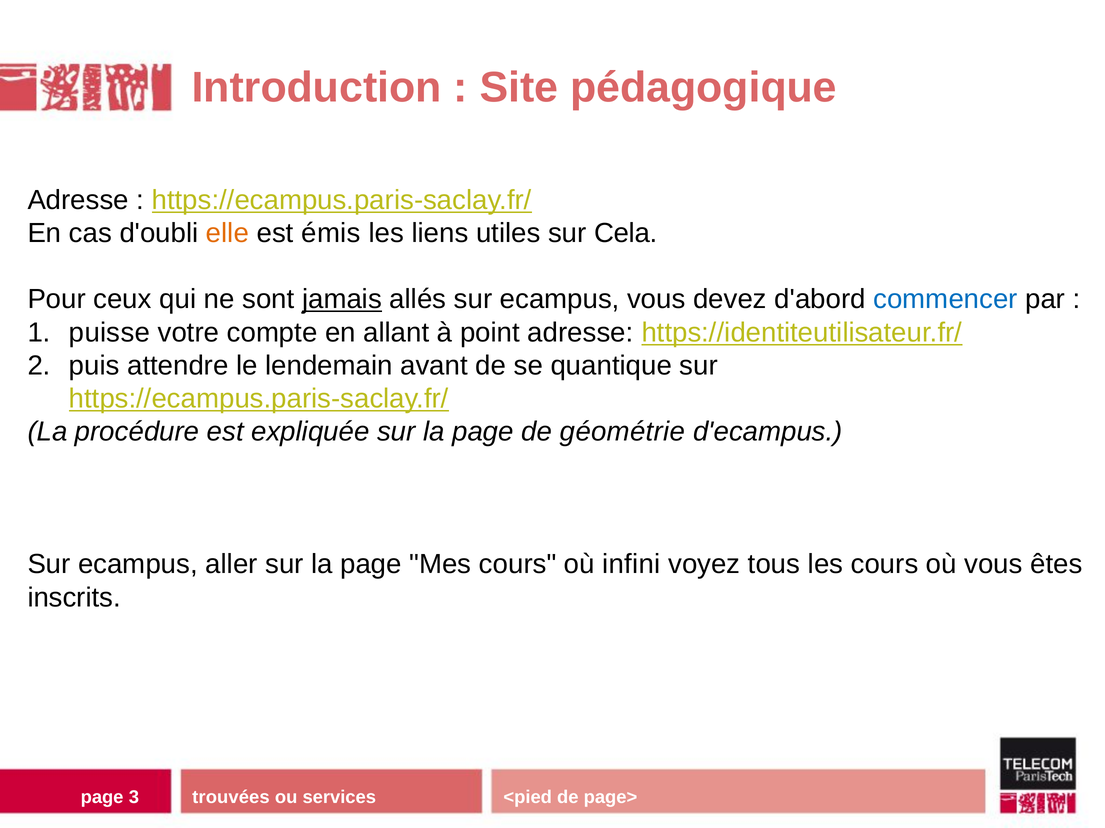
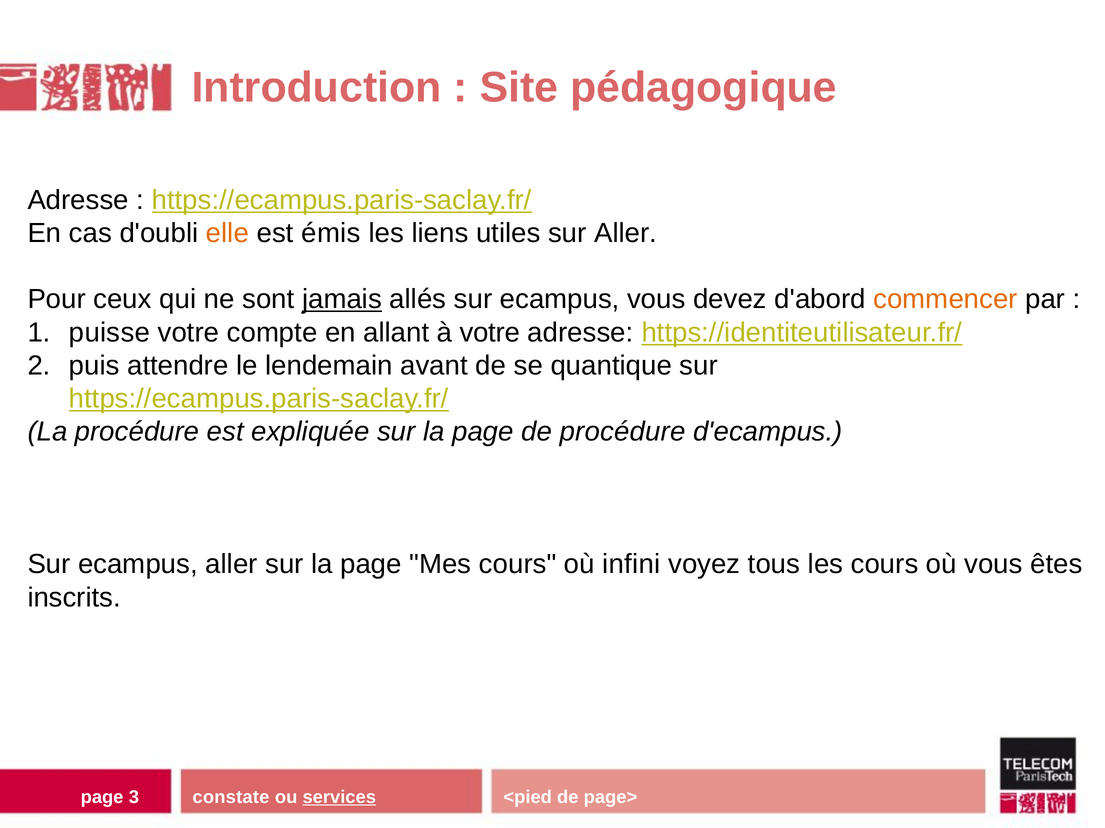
sur Cela: Cela -> Aller
commencer colour: blue -> orange
à point: point -> votre
de géométrie: géométrie -> procédure
trouvées: trouvées -> constate
services underline: none -> present
